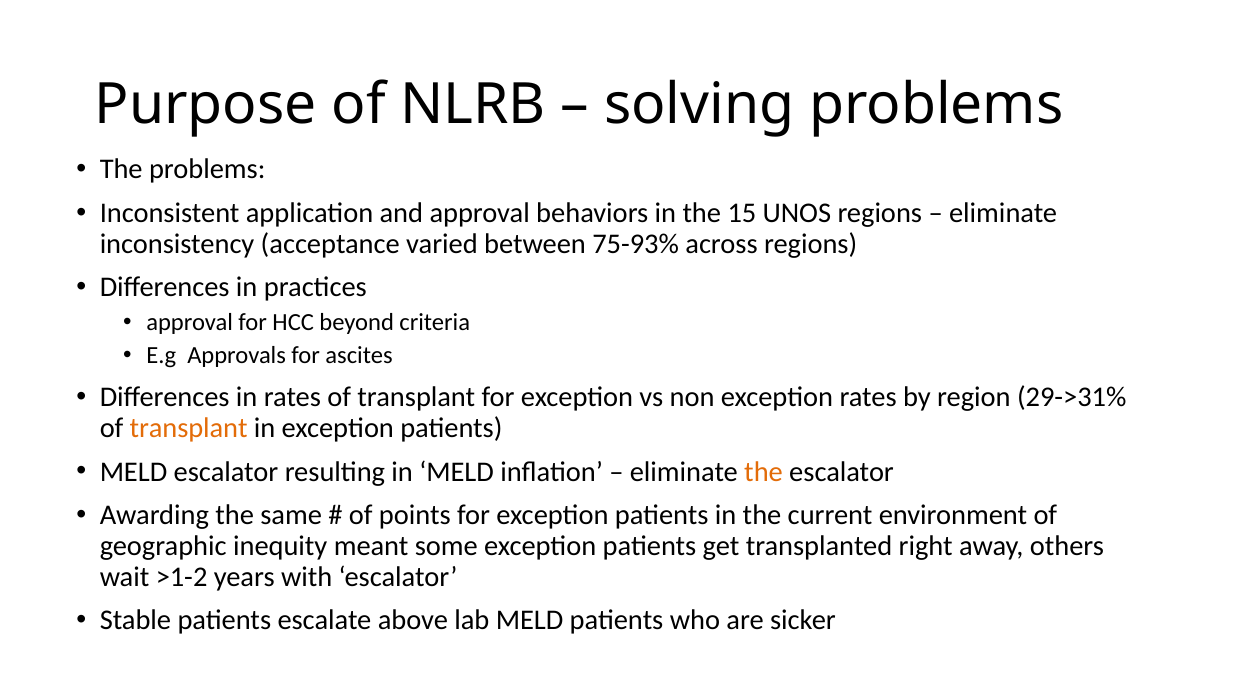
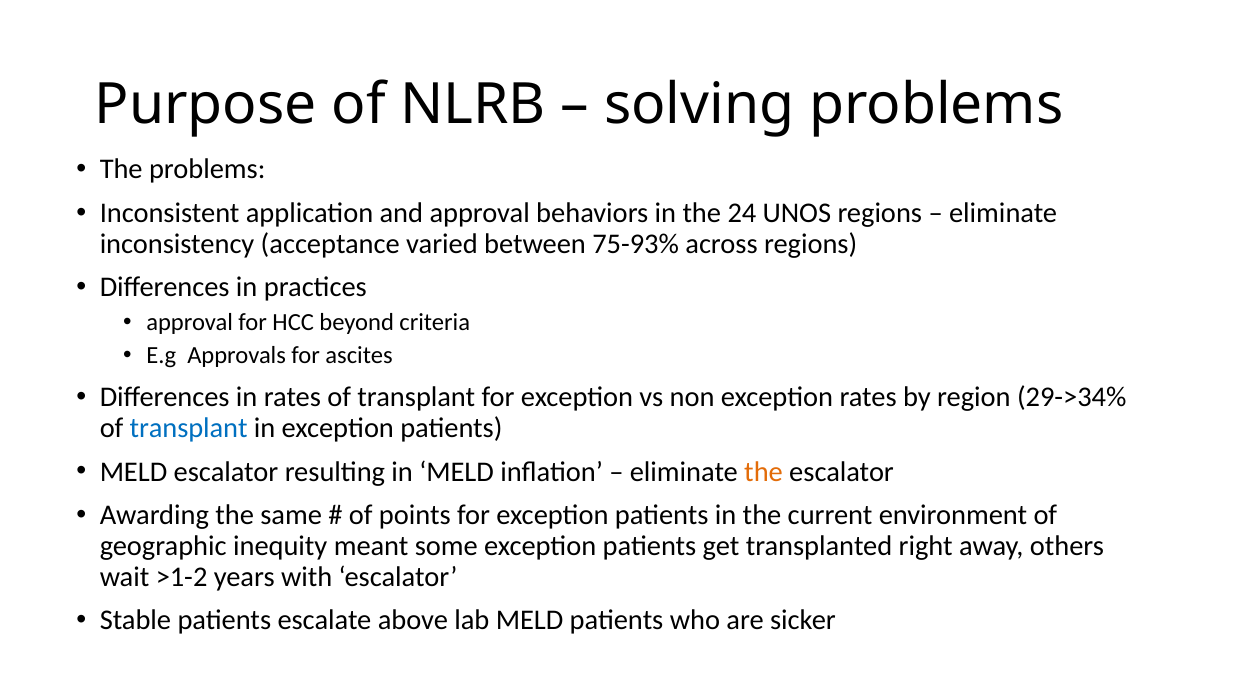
15: 15 -> 24
29->31%: 29->31% -> 29->34%
transplant at (189, 428) colour: orange -> blue
